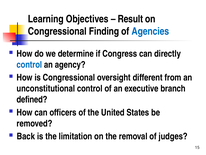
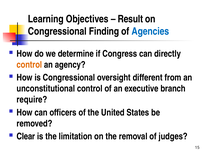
control at (29, 65) colour: blue -> orange
defined: defined -> require
Back: Back -> Clear
